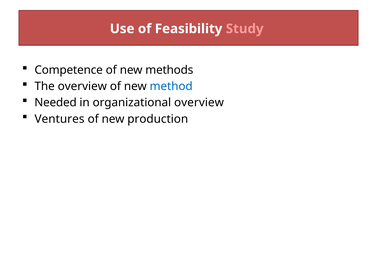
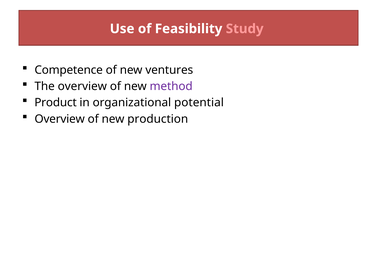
methods: methods -> ventures
method colour: blue -> purple
Needed: Needed -> Product
organizational overview: overview -> potential
Ventures at (60, 119): Ventures -> Overview
